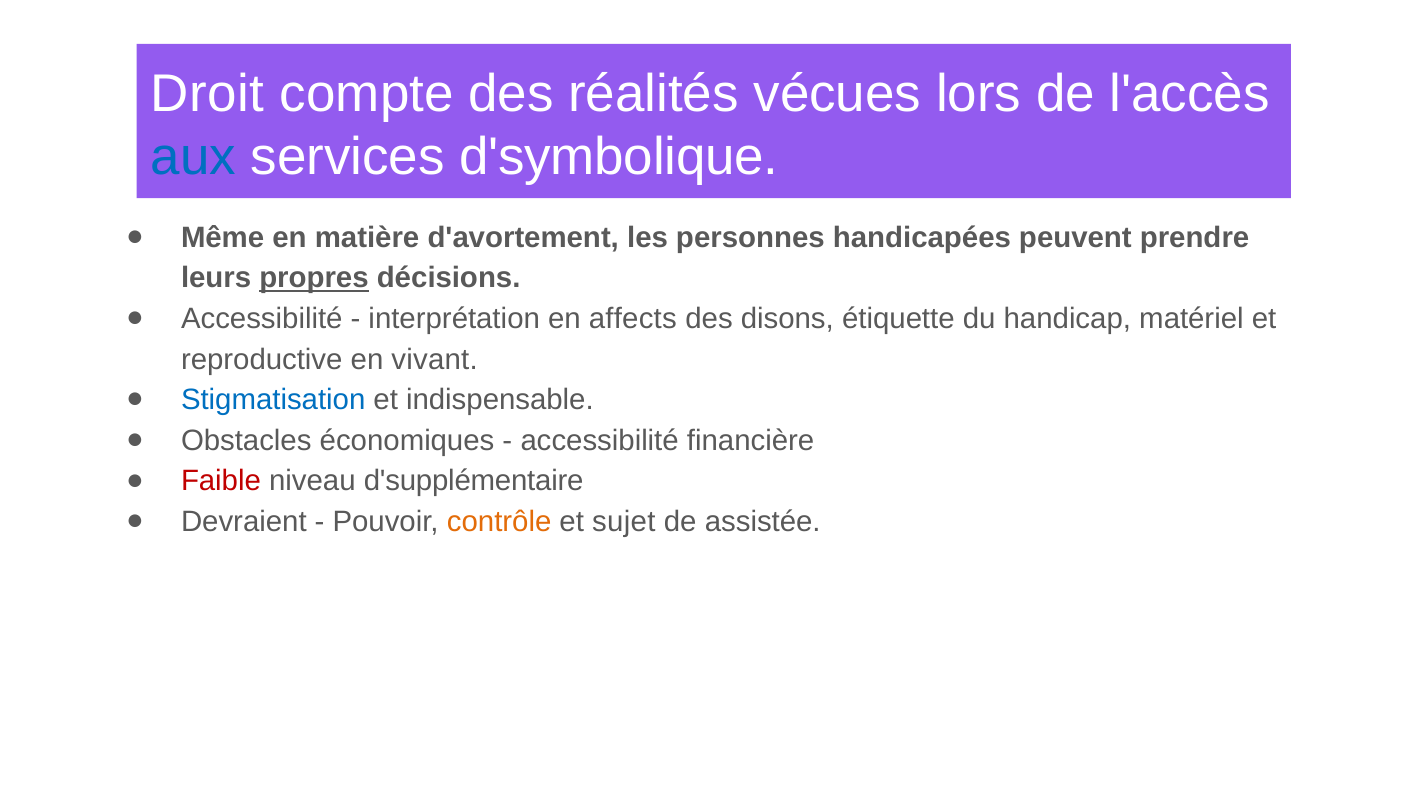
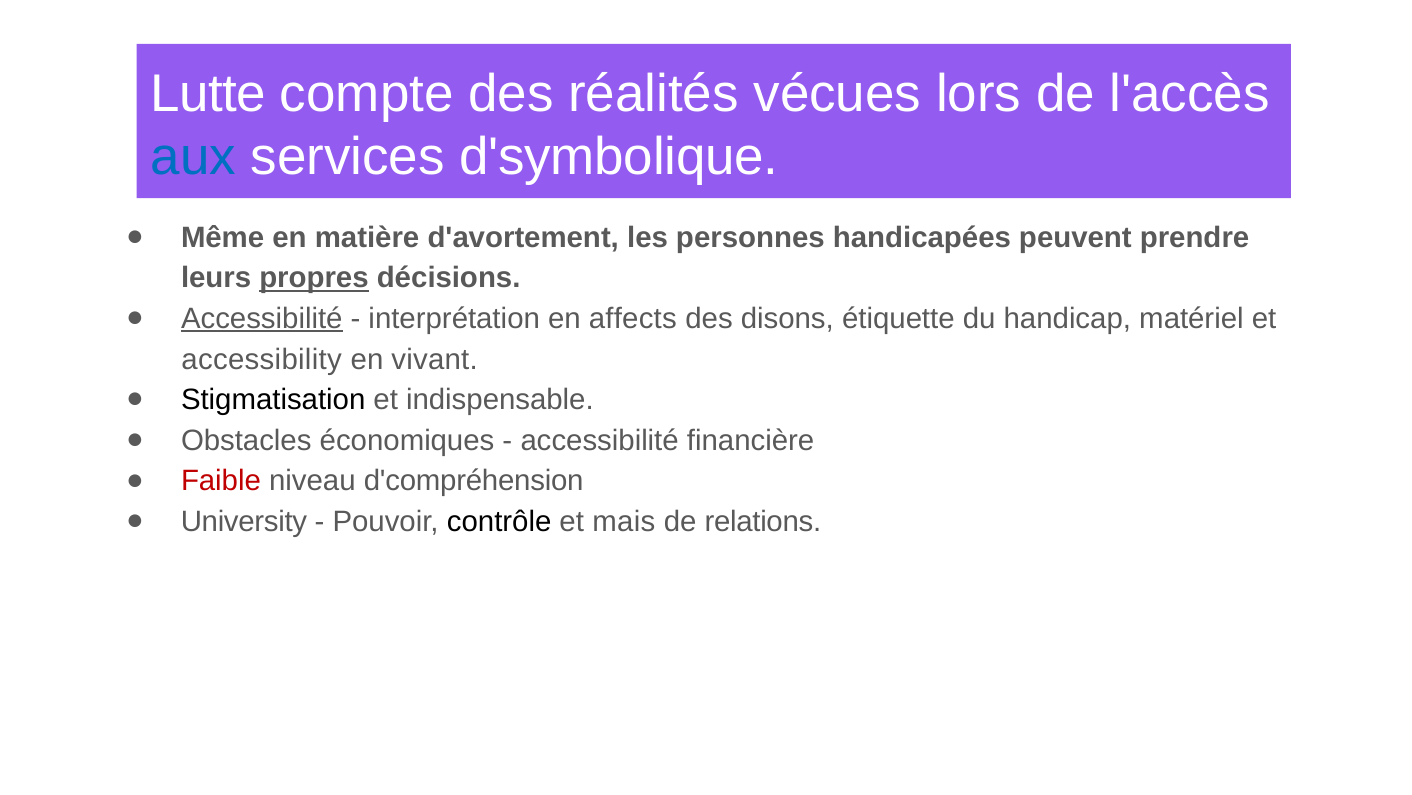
Droit: Droit -> Lutte
Accessibilité at (262, 318) underline: none -> present
reproductive: reproductive -> accessibility
Stigmatisation colour: blue -> black
d'supplémentaire: d'supplémentaire -> d'compréhension
Devraient: Devraient -> University
contrôle colour: orange -> black
sujet: sujet -> mais
assistée: assistée -> relations
